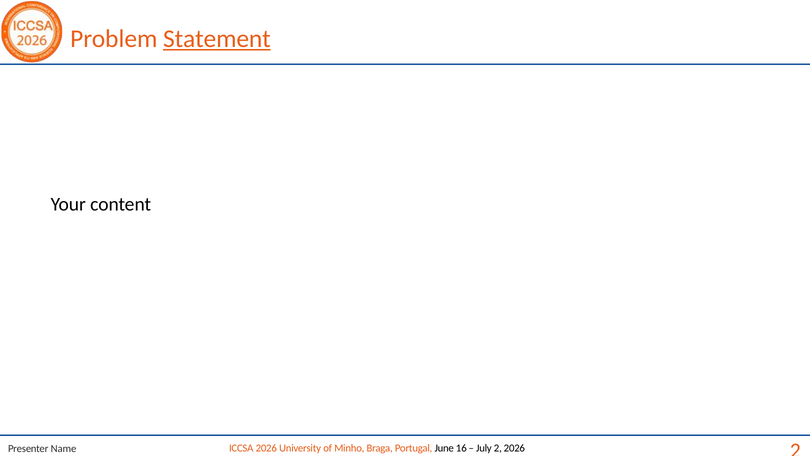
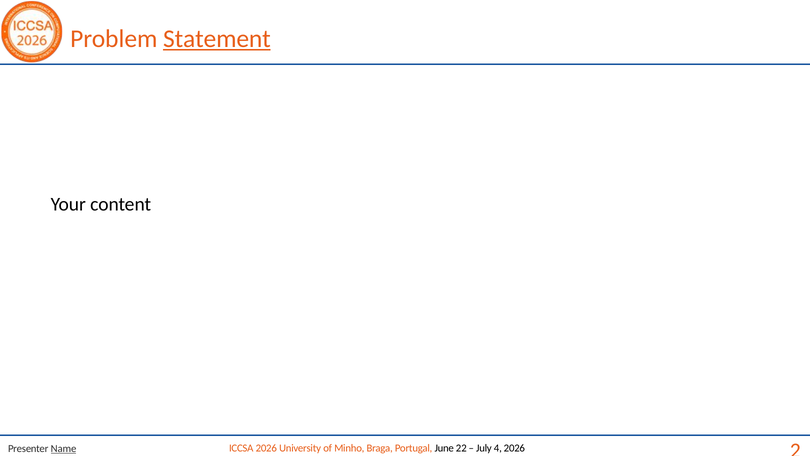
Name underline: none -> present
16: 16 -> 22
July 2: 2 -> 4
